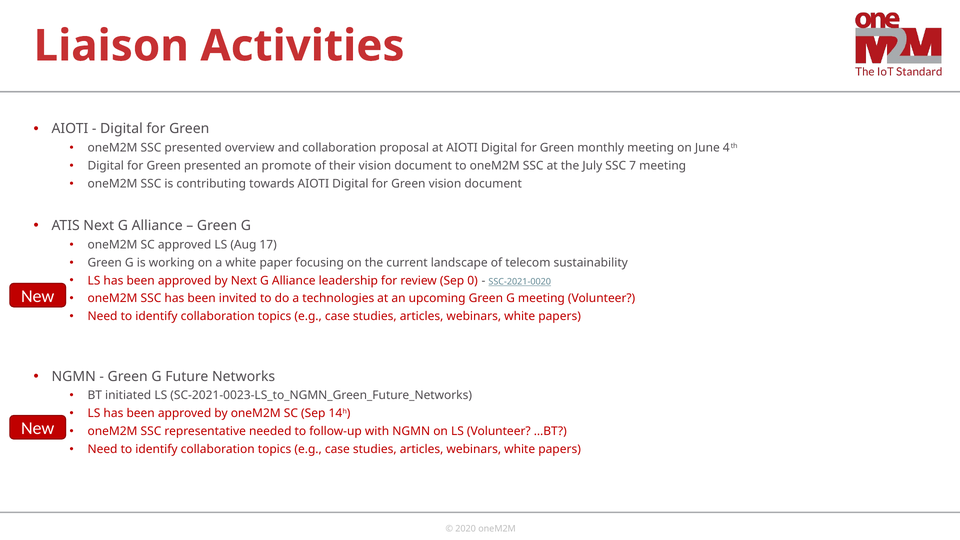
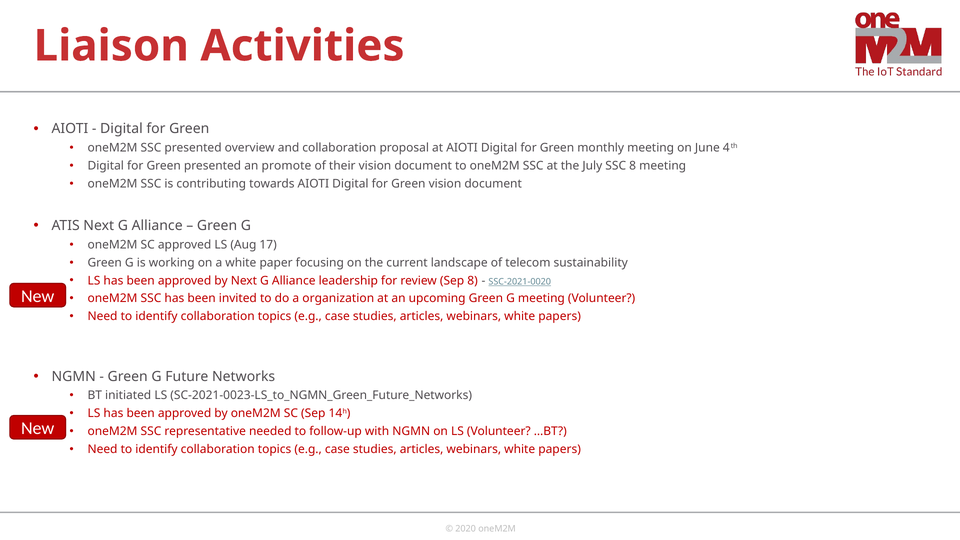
SSC 7: 7 -> 8
Sep 0: 0 -> 8
technologies: technologies -> organization
